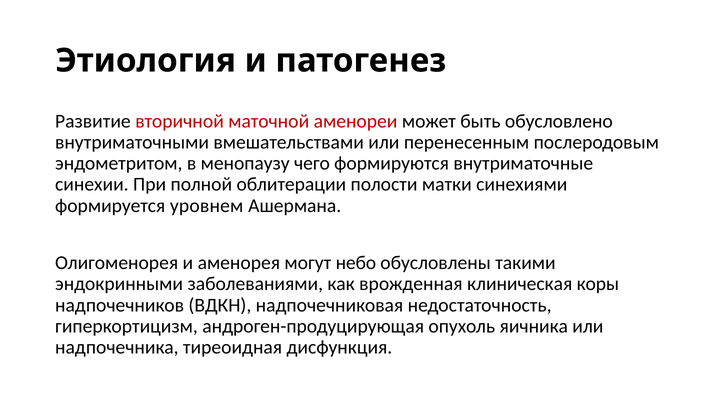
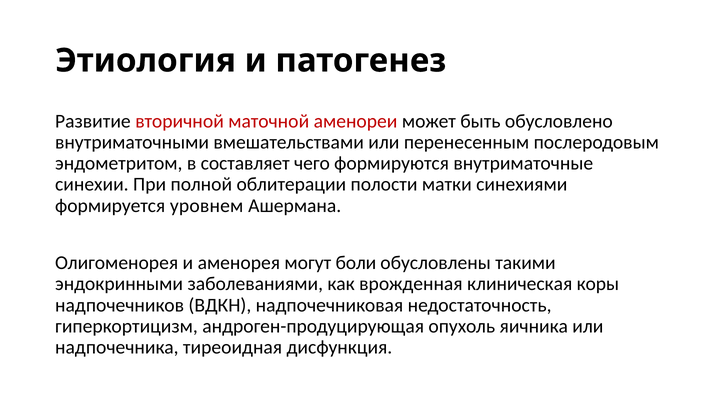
менопаузу: менопаузу -> составляет
небо: небо -> боли
